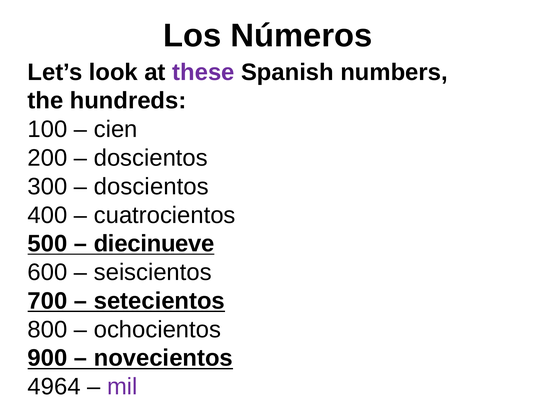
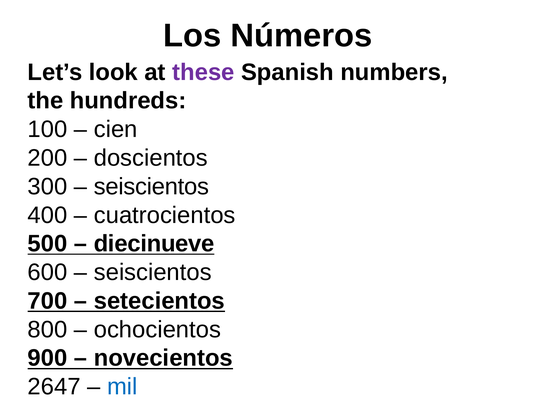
doscientos at (151, 187): doscientos -> seiscientos
4964: 4964 -> 2647
mil colour: purple -> blue
